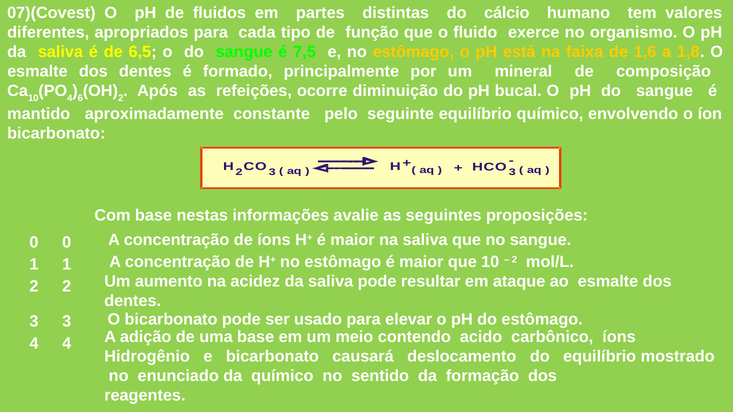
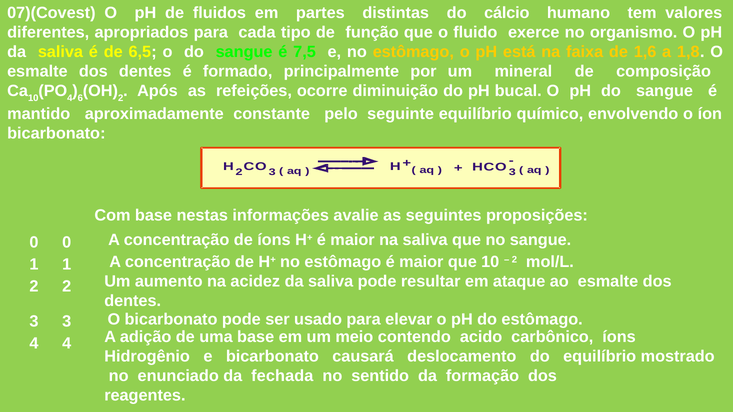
da químico: químico -> fechada
